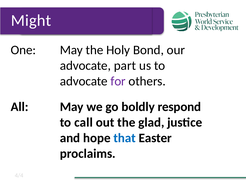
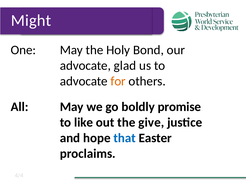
part: part -> glad
for colour: purple -> orange
respond: respond -> promise
call: call -> like
glad: glad -> give
